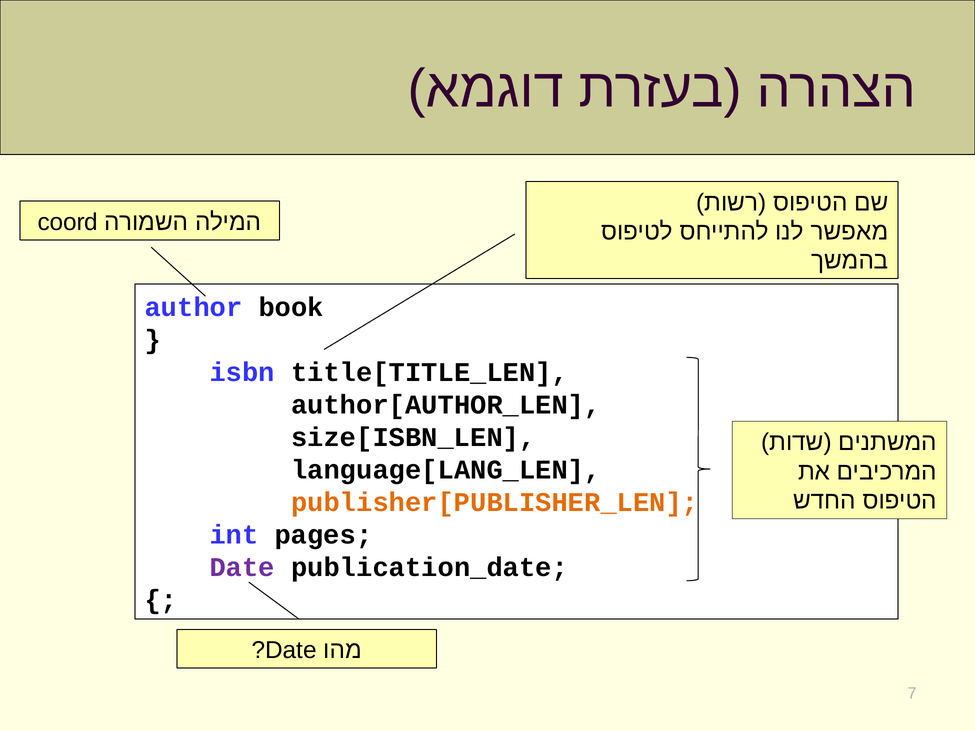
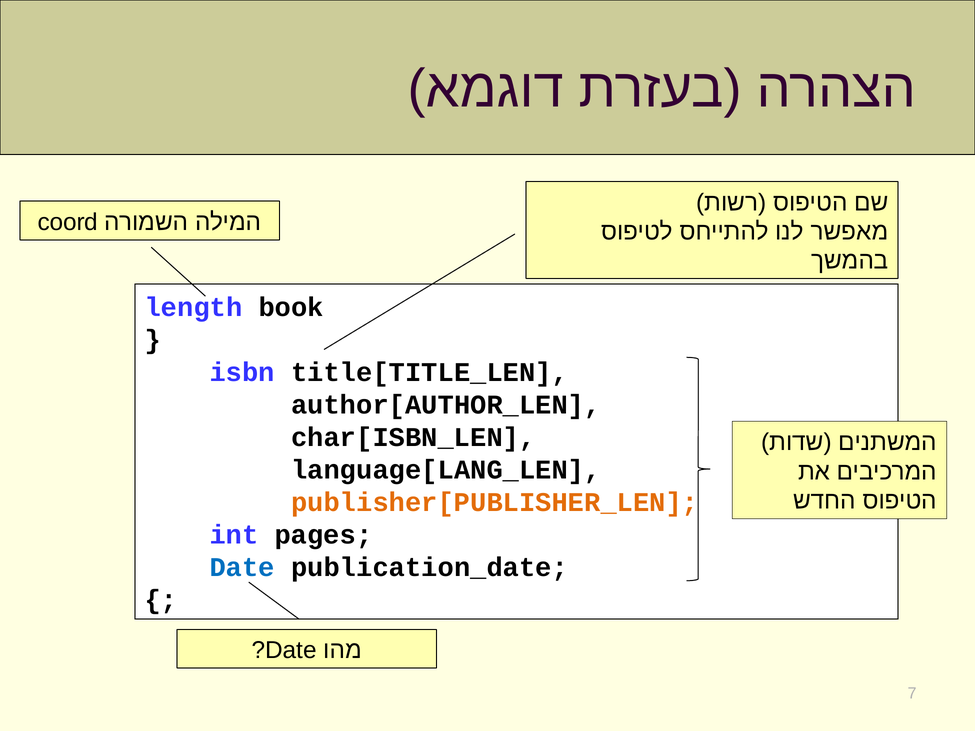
author: author -> length
size[ISBN_LEN: size[ISBN_LEN -> char[ISBN_LEN
Date at (242, 567) colour: purple -> blue
